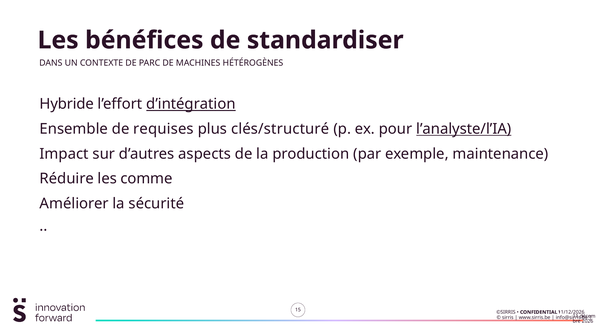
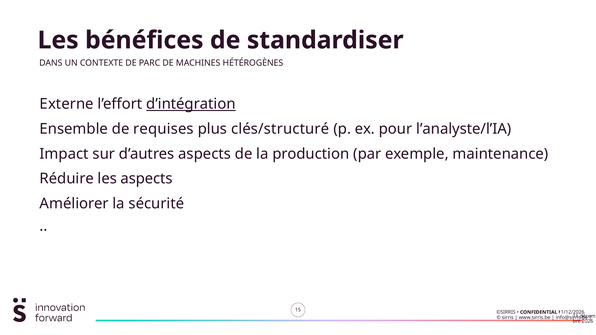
Hybride: Hybride -> Externe
l’analyste/l’IA underline: present -> none
les comme: comme -> aspects
